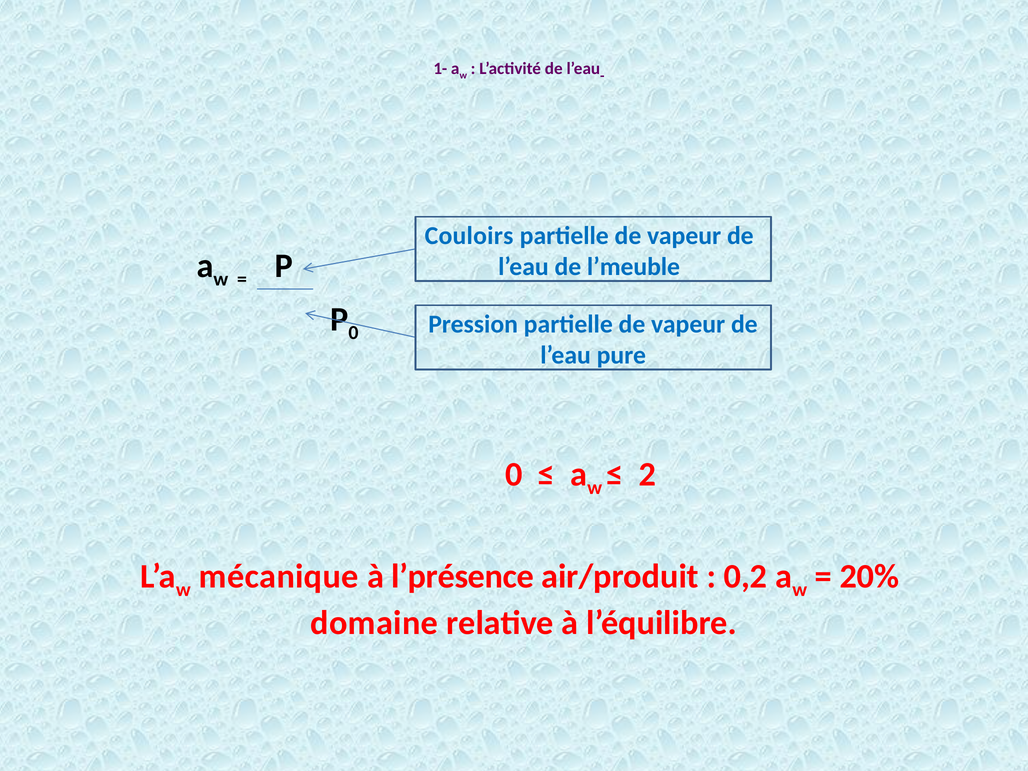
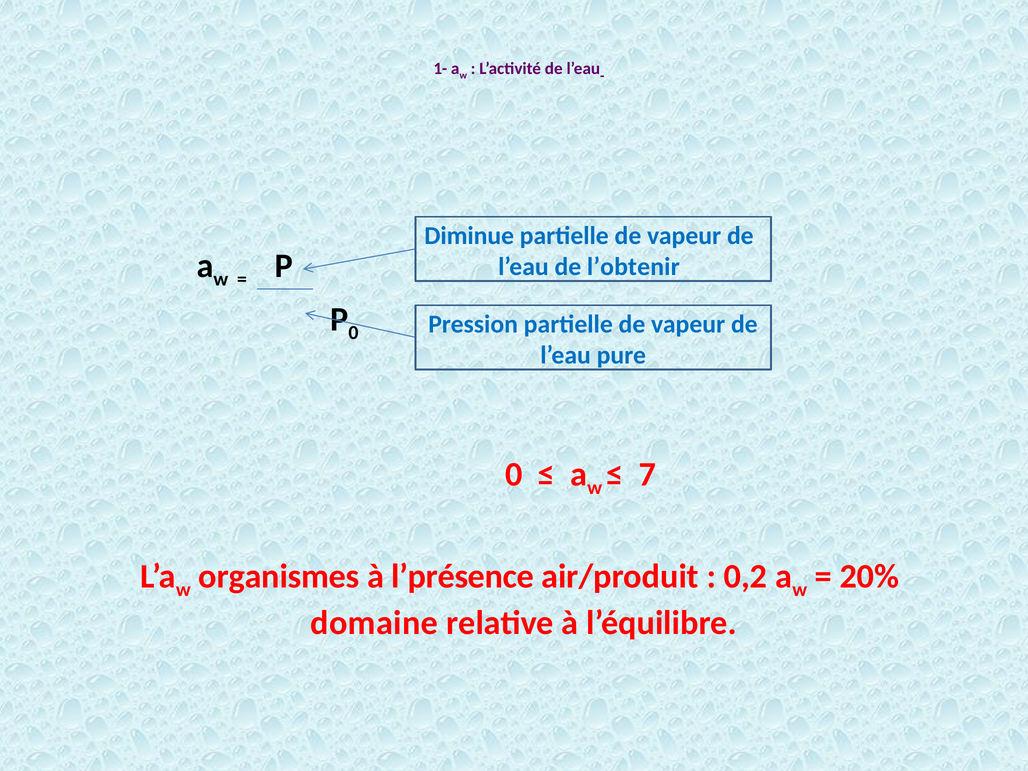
Couloirs: Couloirs -> Diminue
l’meuble: l’meuble -> l’obtenir
2: 2 -> 7
mécanique: mécanique -> organismes
